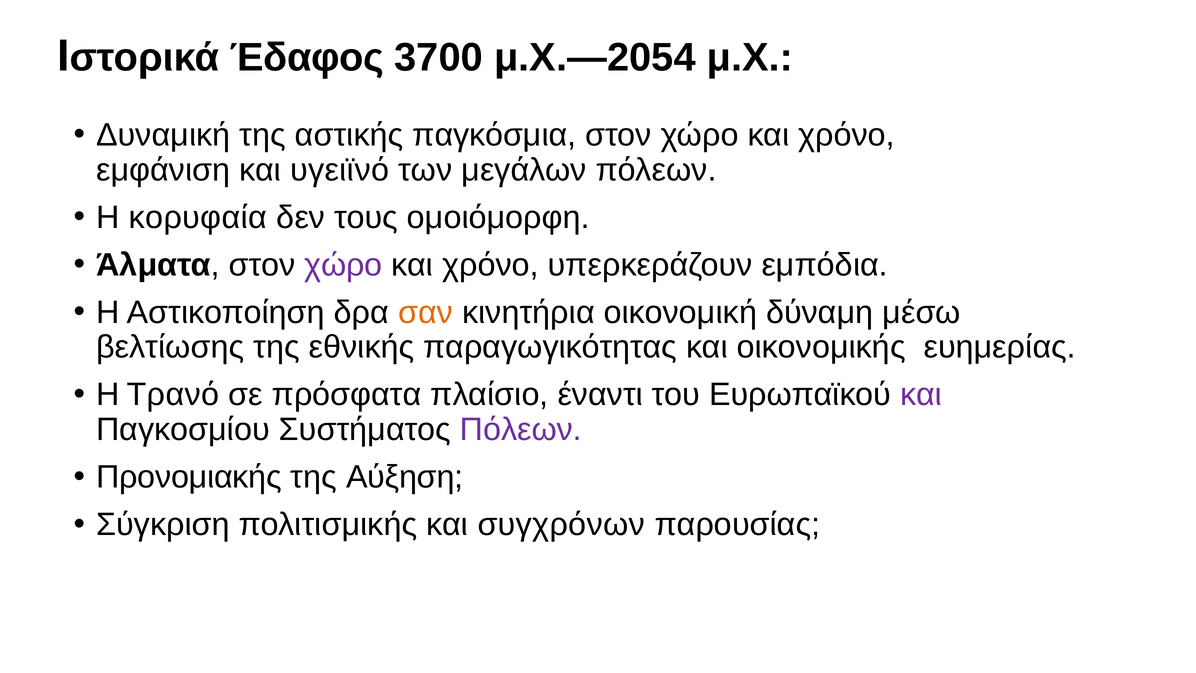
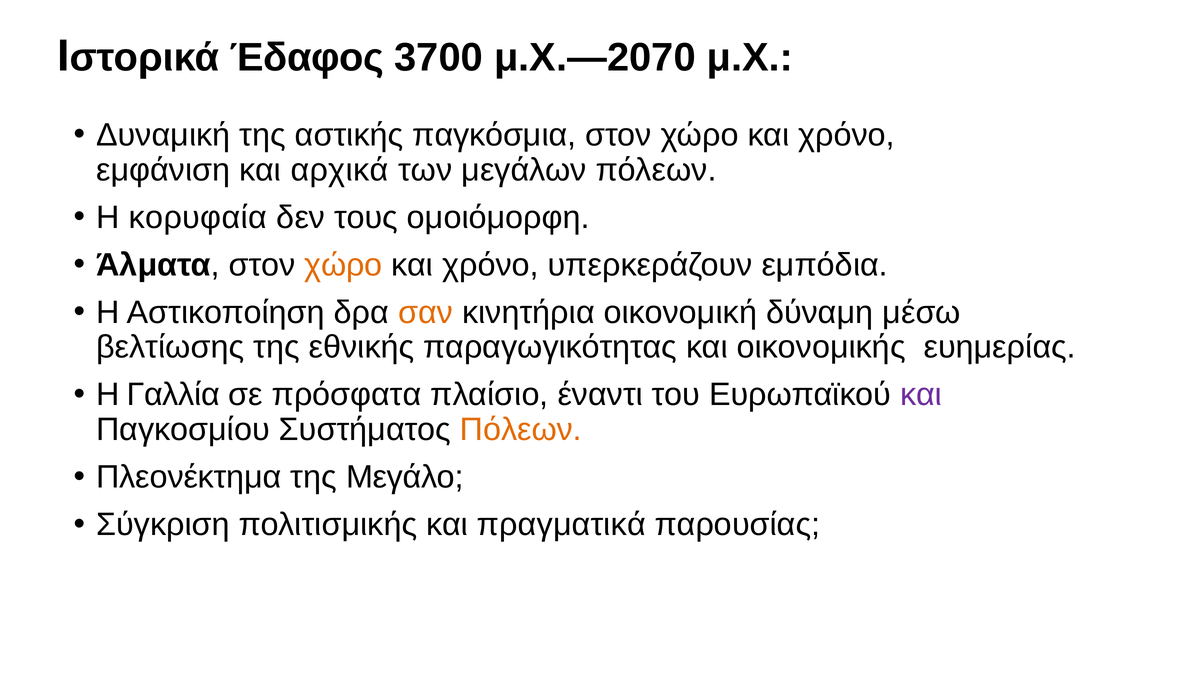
μ.Χ.—2054: μ.Χ.—2054 -> μ.Χ.—2070
υγειϊνό: υγειϊνό -> αρχικά
χώρο at (343, 265) colour: purple -> orange
Τρανό: Τρανό -> Γαλλία
Πόλεων at (521, 430) colour: purple -> orange
Προνομιακής: Προνομιακής -> Πλεονέκτημα
Αύξηση: Αύξηση -> Μεγάλο
συγχρόνων: συγχρόνων -> πραγματικά
